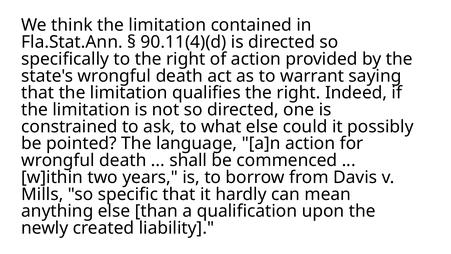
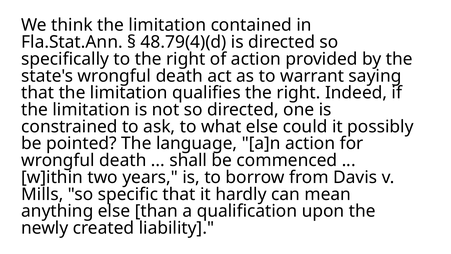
90.11(4)(d: 90.11(4)(d -> 48.79(4)(d
